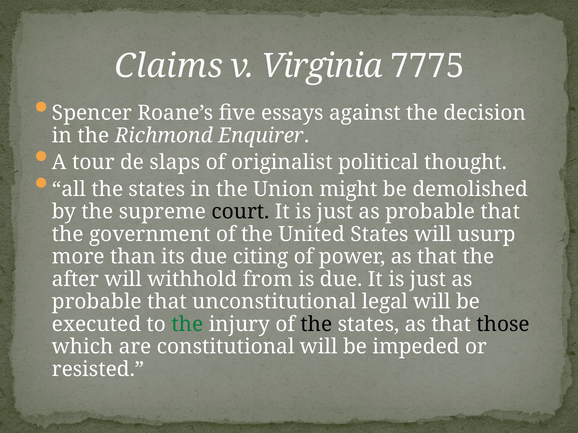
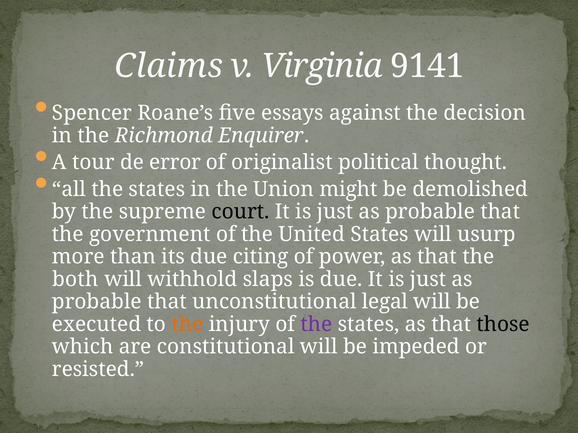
7775: 7775 -> 9141
slaps: slaps -> error
after: after -> both
from: from -> slaps
the at (187, 325) colour: green -> orange
the at (316, 325) colour: black -> purple
